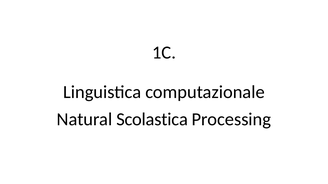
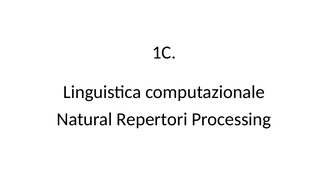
Scolastica: Scolastica -> Repertori
